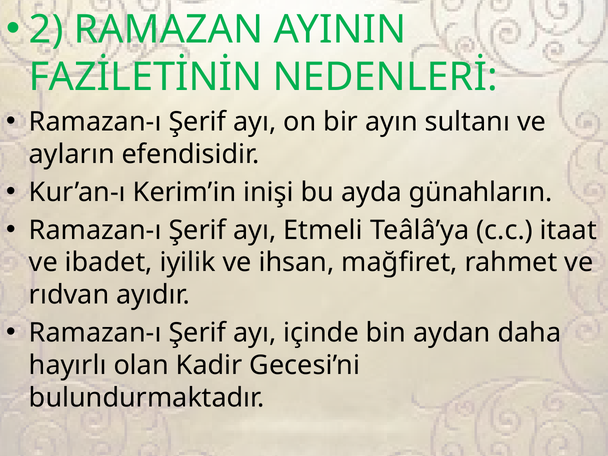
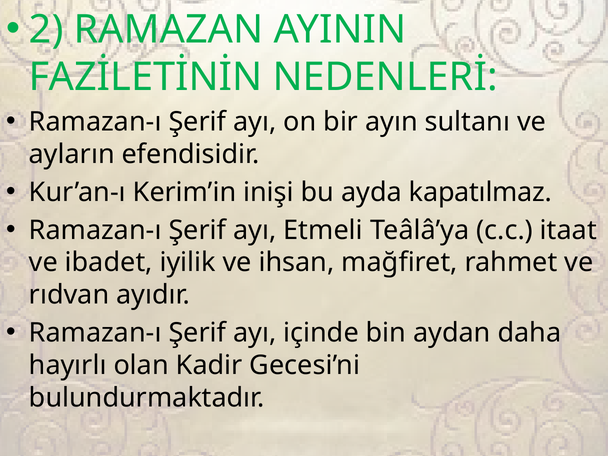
günahların: günahların -> kapatılmaz
